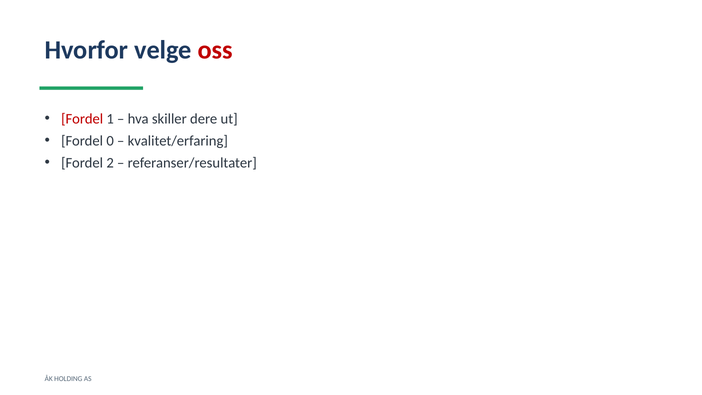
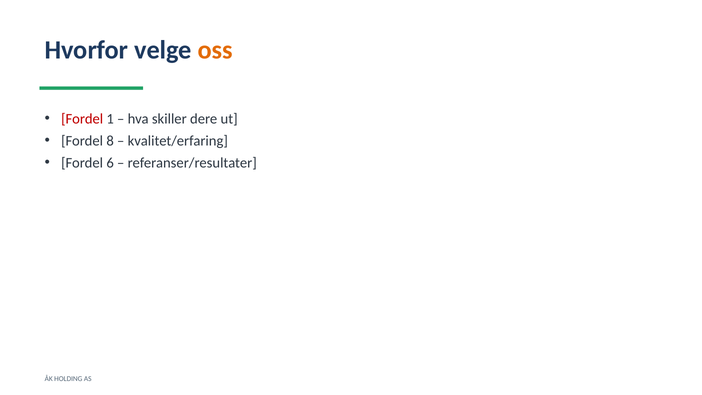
oss colour: red -> orange
0: 0 -> 8
2: 2 -> 6
